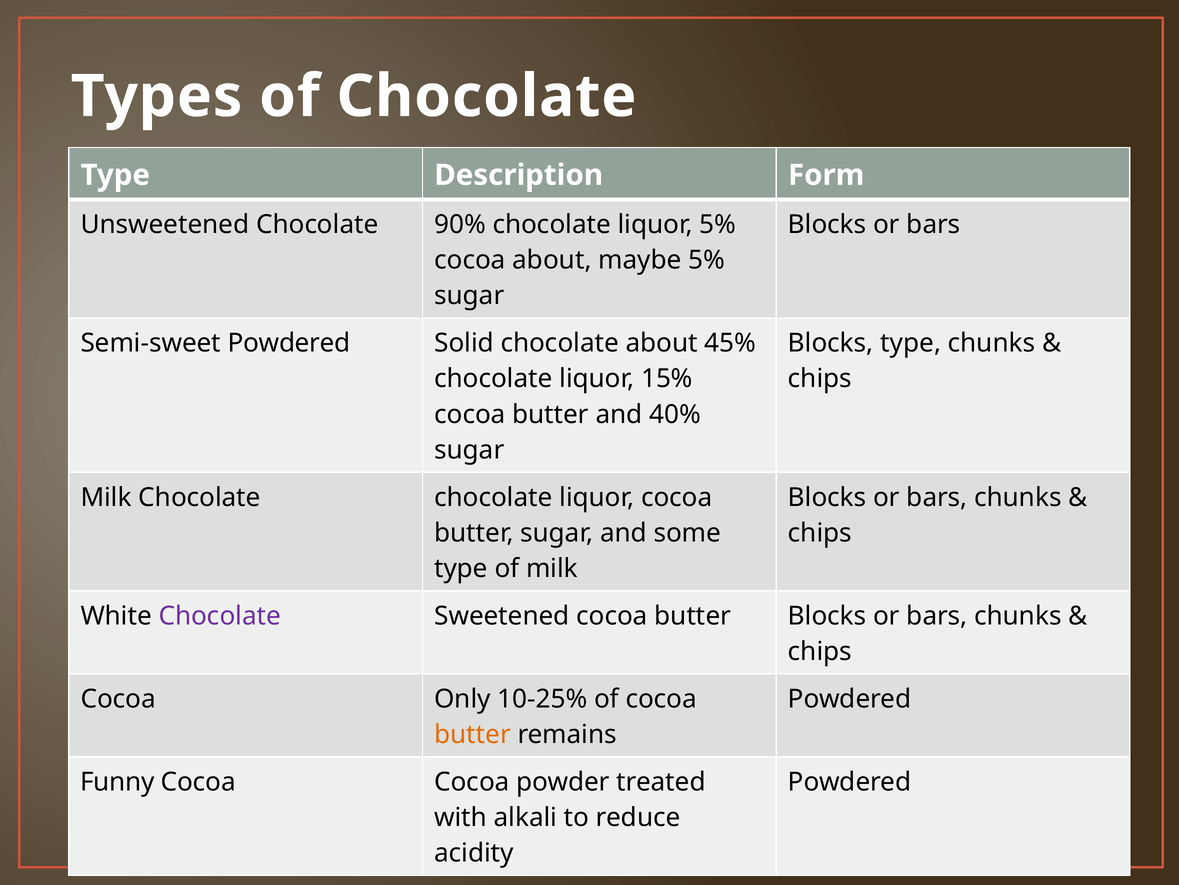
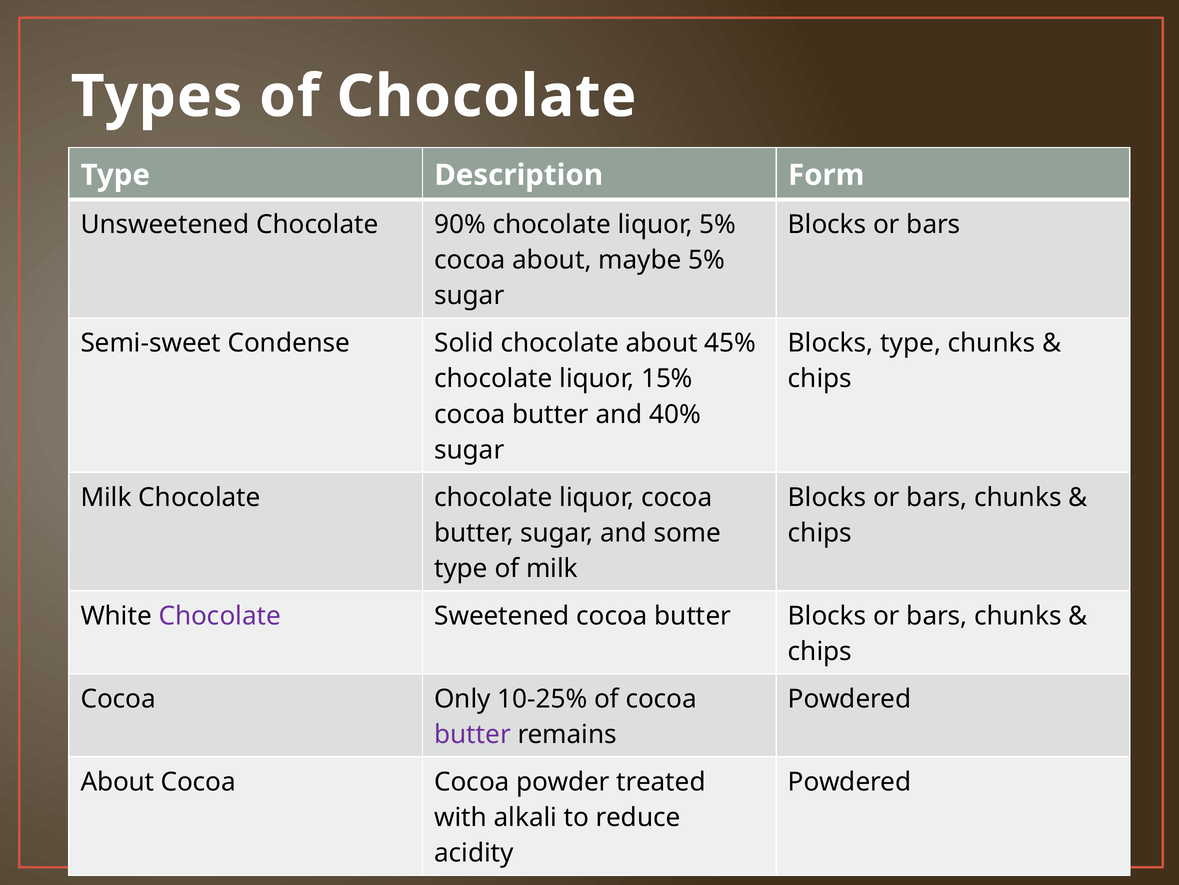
Semi-sweet Powdered: Powdered -> Condense
butter at (473, 734) colour: orange -> purple
Funny at (117, 781): Funny -> About
